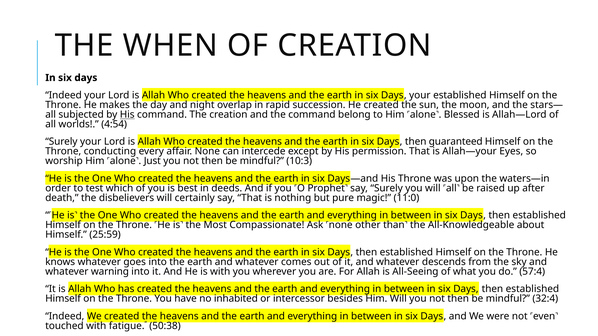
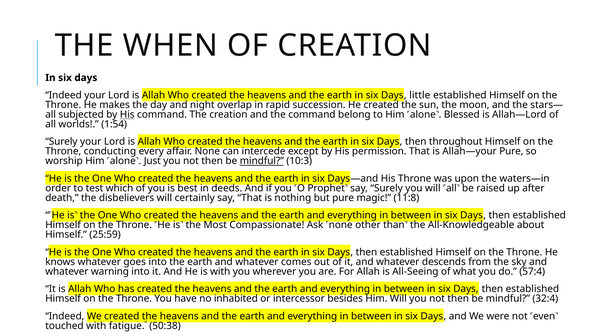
Days your: your -> little
4:54: 4:54 -> 1:54
guaranteed: guaranteed -> throughout
Allah—your Eyes: Eyes -> Pure
mindful at (262, 161) underline: none -> present
11:0: 11:0 -> 11:8
